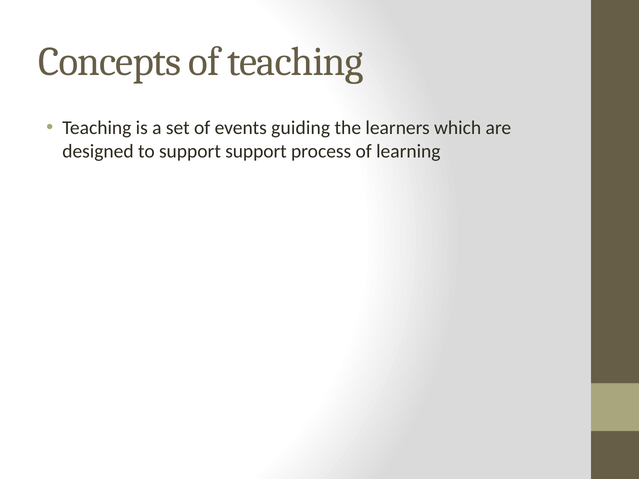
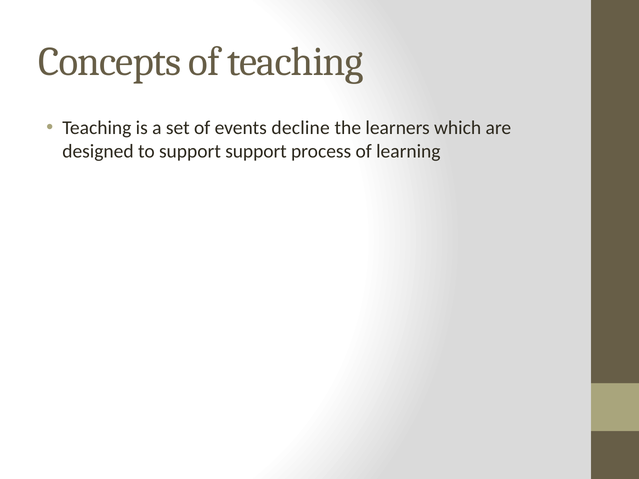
guiding: guiding -> decline
